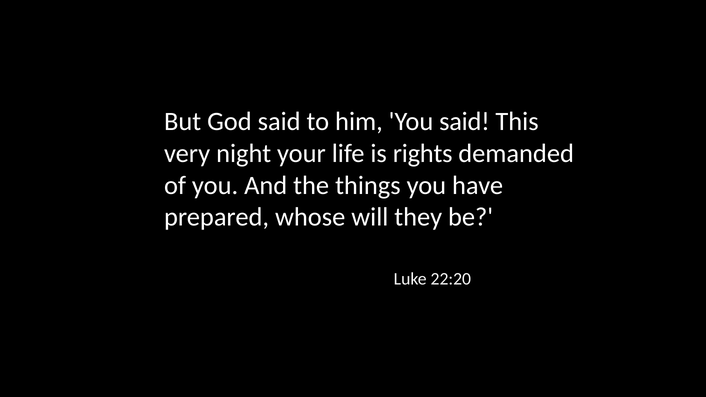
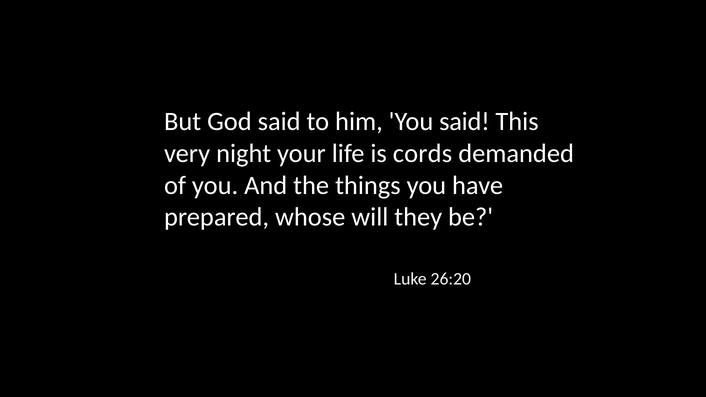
rights: rights -> cords
22:20: 22:20 -> 26:20
